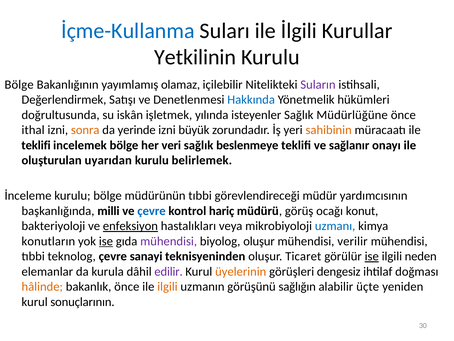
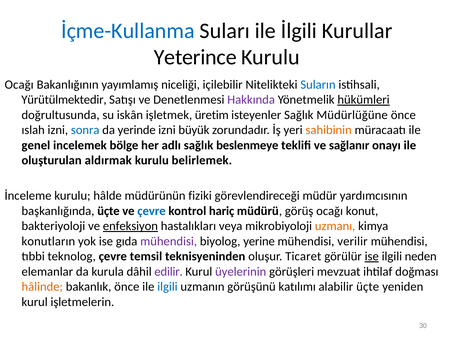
Yetkilinin: Yetkilinin -> Yeterince
Bölge at (19, 84): Bölge -> Ocağı
olamaz: olamaz -> niceliği
Suların colour: purple -> blue
Değerlendirmek: Değerlendirmek -> Yürütülmektedir
Hakkında colour: blue -> purple
hükümleri underline: none -> present
yılında: yılında -> üretim
ithal: ithal -> ıslah
sonra colour: orange -> blue
teklifi at (36, 145): teklifi -> genel
veri: veri -> adlı
uyarıdan: uyarıdan -> aldırmak
İnceleme kurulu bölge: bölge -> hâlde
müdürünün tıbbi: tıbbi -> fiziki
başkanlığında milli: milli -> üçte
uzmanı colour: blue -> orange
ise at (106, 241) underline: present -> none
biyolog oluşur: oluşur -> yerine
sanayi: sanayi -> temsil
üyelerinin colour: orange -> purple
dengesiz: dengesiz -> mevzuat
ilgili at (167, 286) colour: orange -> blue
sağlığın: sağlığın -> katılımı
sonuçlarının: sonuçlarının -> işletmelerin
